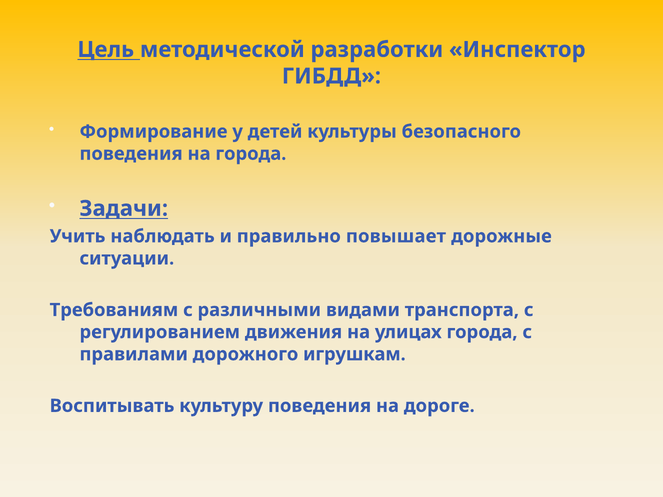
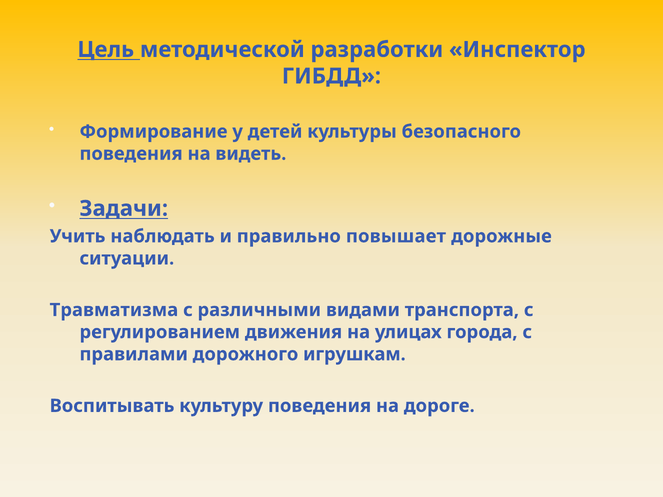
на города: города -> видеть
Требованиям: Требованиям -> Травматизма
